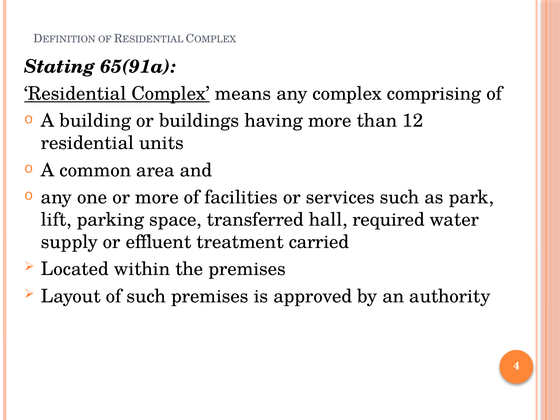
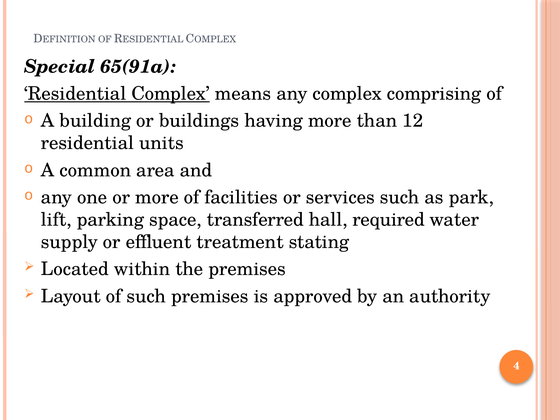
Stating: Stating -> Special
carried: carried -> stating
